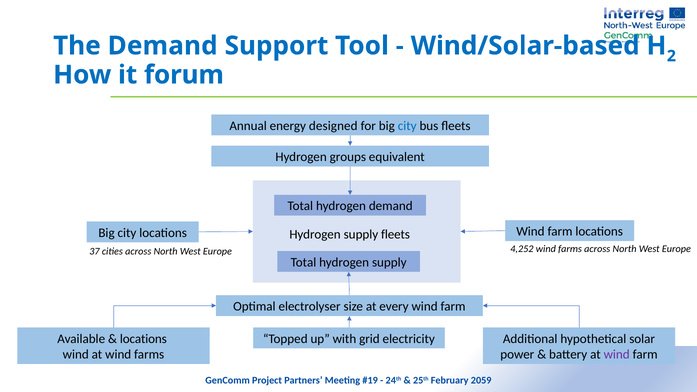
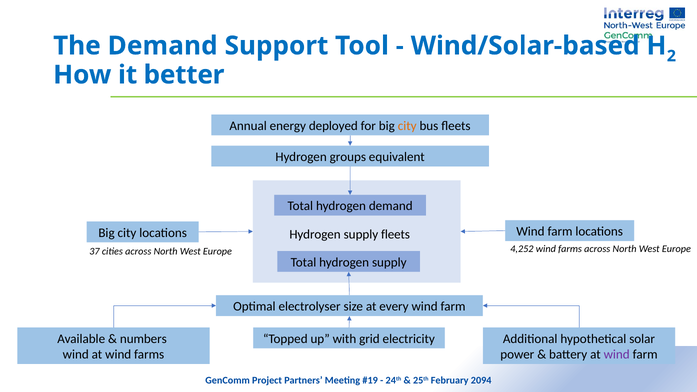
forum: forum -> better
designed: designed -> deployed
city at (407, 126) colour: blue -> orange
locations at (143, 339): locations -> numbers
2059: 2059 -> 2094
